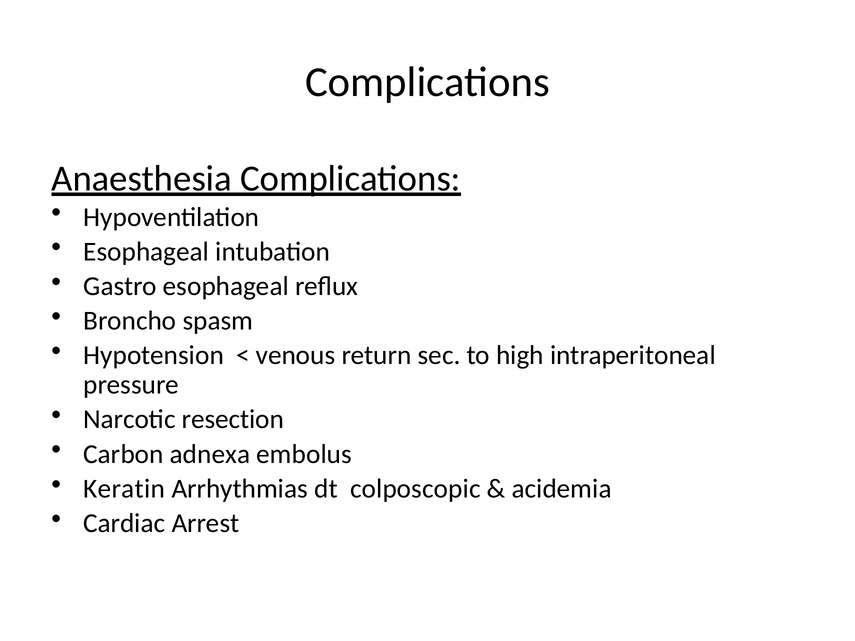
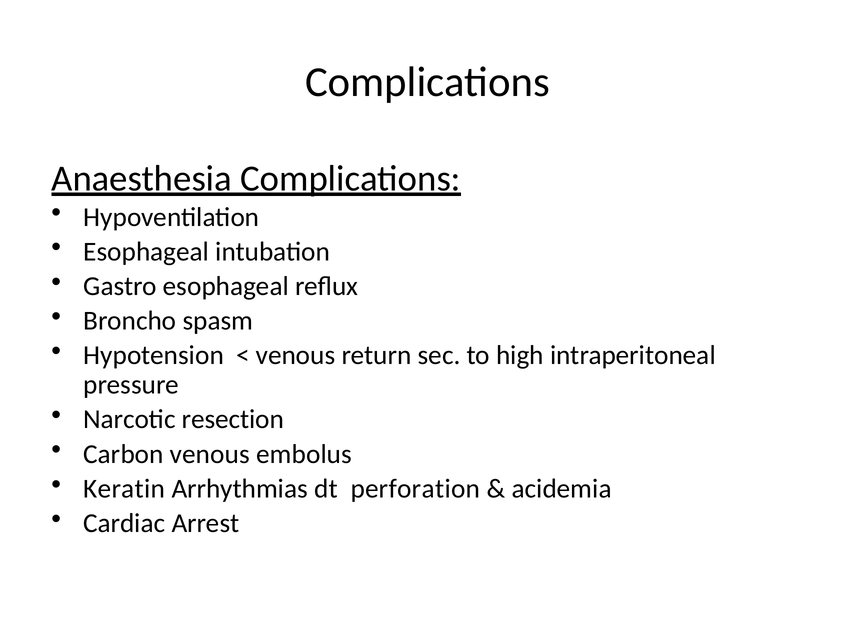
Carbon adnexa: adnexa -> venous
colposcopic: colposcopic -> perforation
